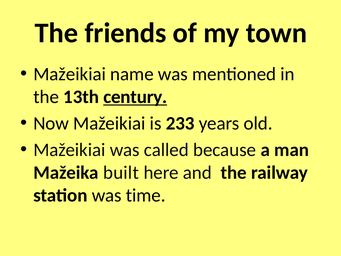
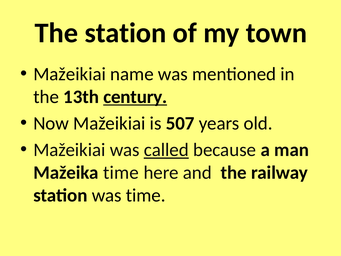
The friends: friends -> station
233: 233 -> 507
called underline: none -> present
Mažeika built: built -> time
